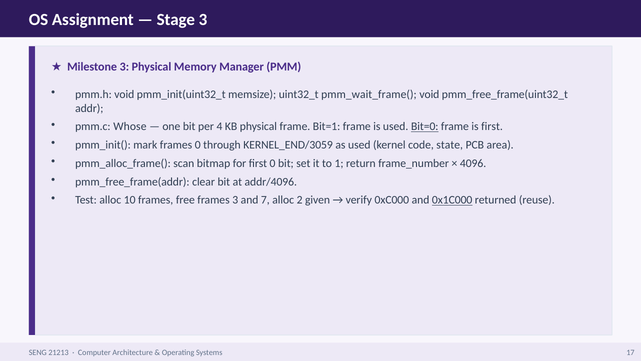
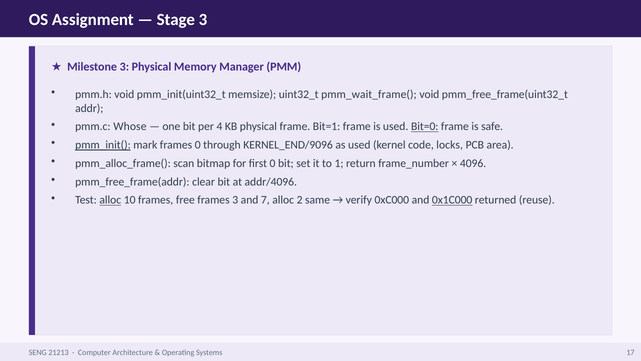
is first: first -> safe
pmm_init( underline: none -> present
KERNEL_END/3059: KERNEL_END/3059 -> KERNEL_END/9096
state: state -> locks
alloc at (110, 200) underline: none -> present
given: given -> same
